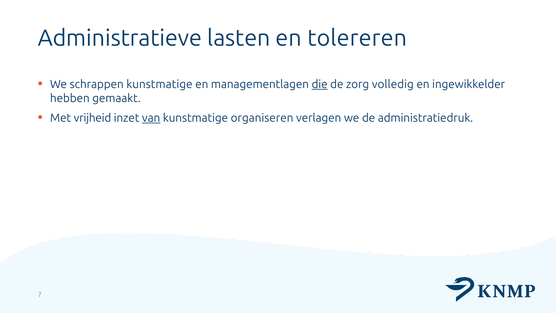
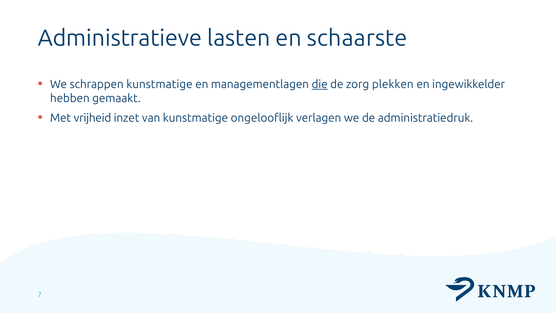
tolereren: tolereren -> schaarste
volledig: volledig -> plekken
van underline: present -> none
organiseren: organiseren -> ongelooflijk
